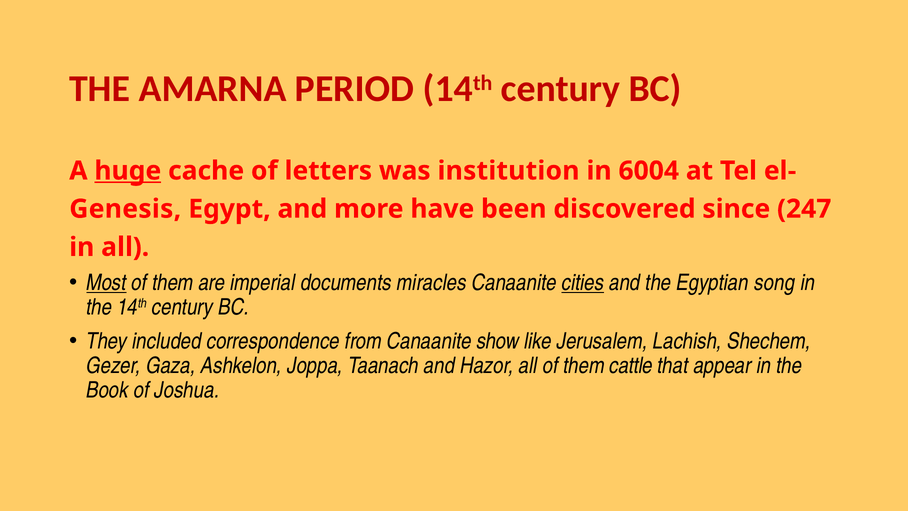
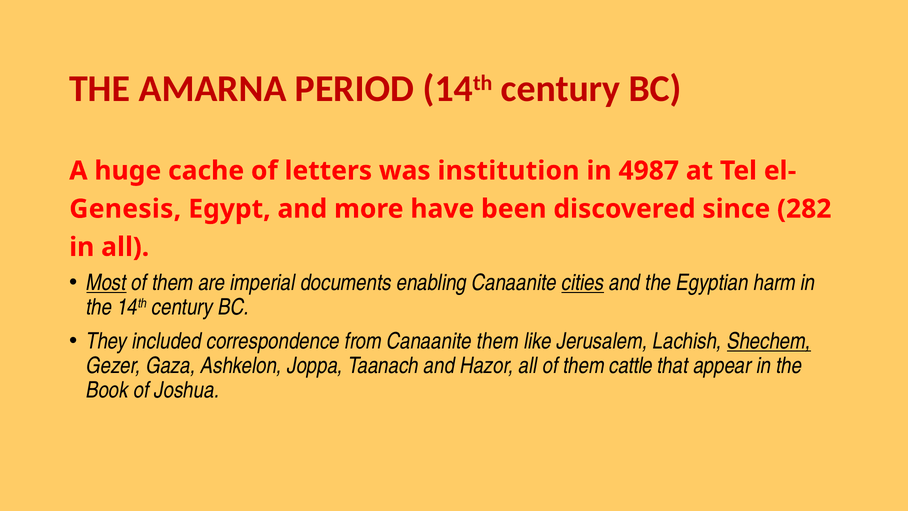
huge underline: present -> none
6004: 6004 -> 4987
247: 247 -> 282
miracles: miracles -> enabling
song: song -> harm
Canaanite show: show -> them
Shechem underline: none -> present
